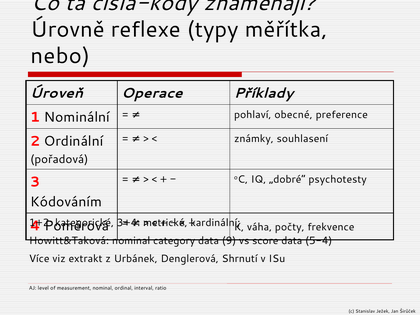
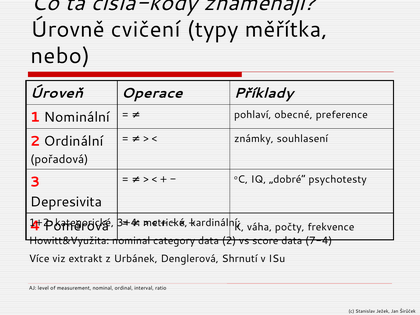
reflexe: reflexe -> cvičení
Kódováním: Kódováním -> Depresivita
Howitt&Taková: Howitt&Taková -> Howitt&Využita
data 9: 9 -> 2
5-4: 5-4 -> 7-4
